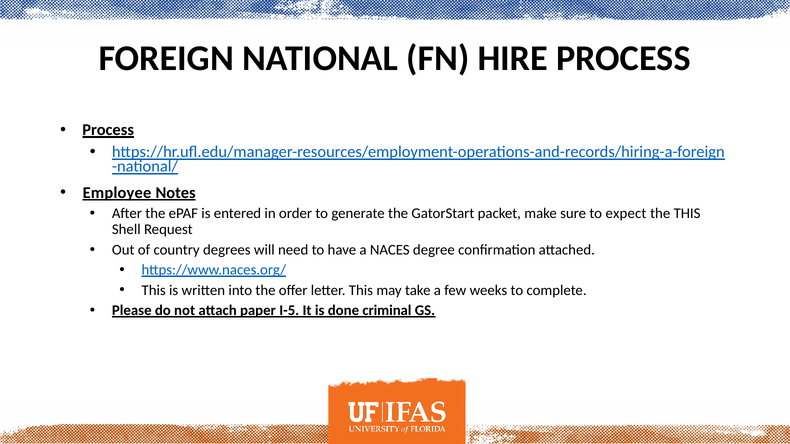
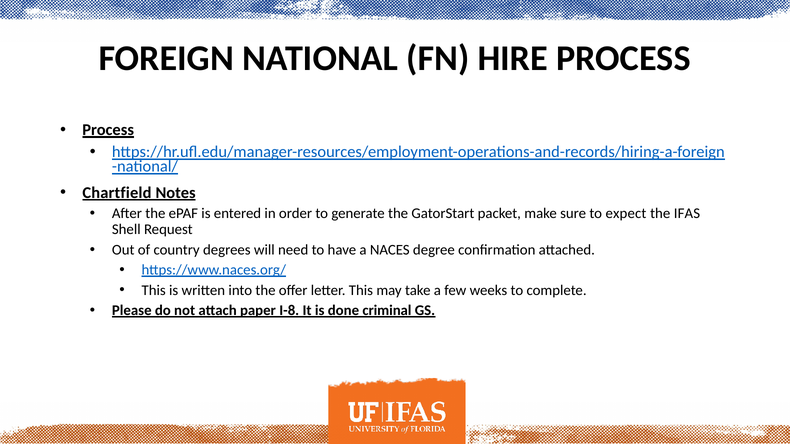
Employee: Employee -> Chartfield
the THIS: THIS -> IFAS
I-5: I-5 -> I-8
